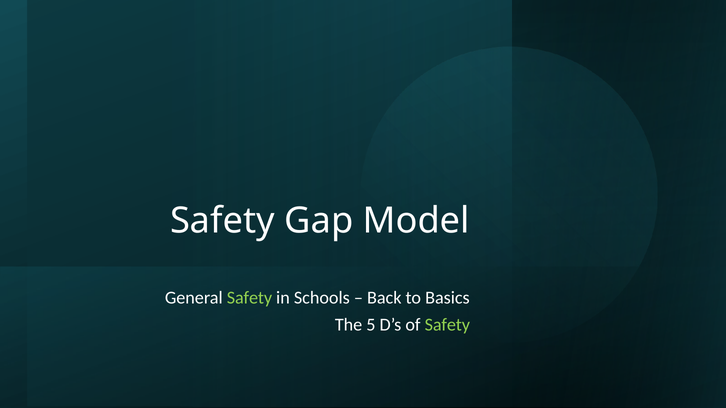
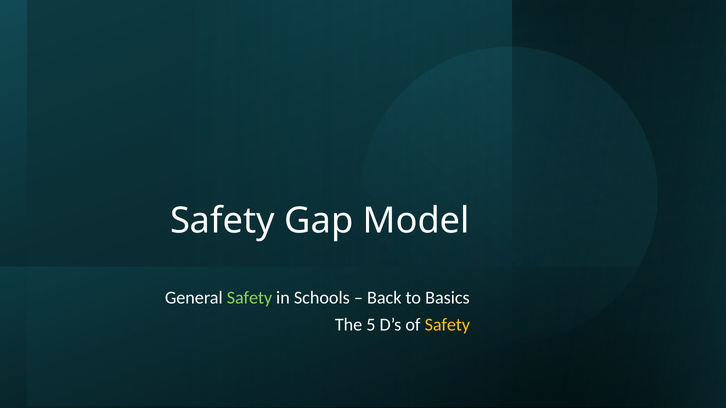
Safety at (447, 325) colour: light green -> yellow
